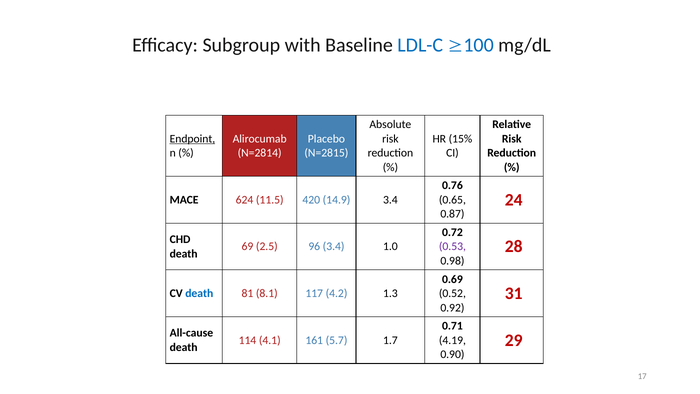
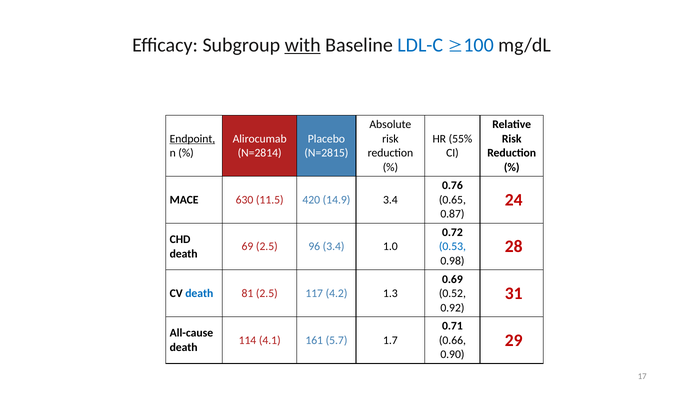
with underline: none -> present
15%: 15% -> 55%
624: 624 -> 630
0.53 colour: purple -> blue
81 8.1: 8.1 -> 2.5
4.19: 4.19 -> 0.66
